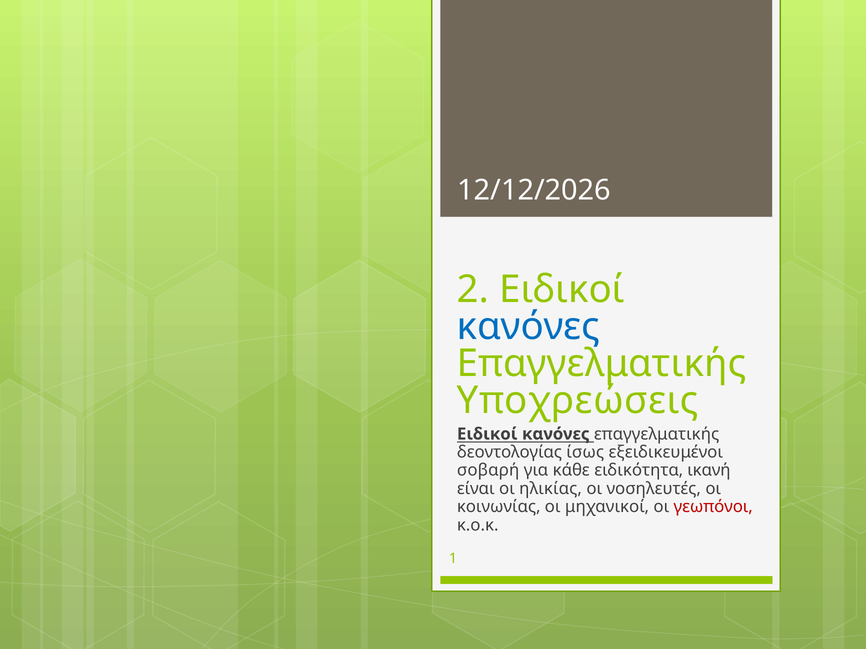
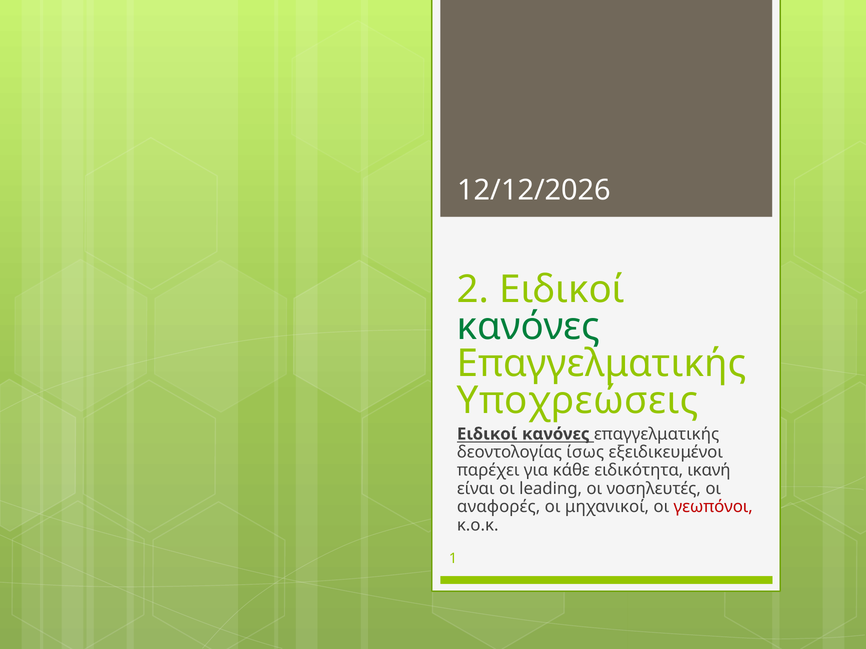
κανόνες at (528, 327) colour: blue -> green
σοβαρή: σοβαρή -> παρέχει
ηλικίας: ηλικίας -> leading
κοινωνίας: κοινωνίας -> αναφορές
